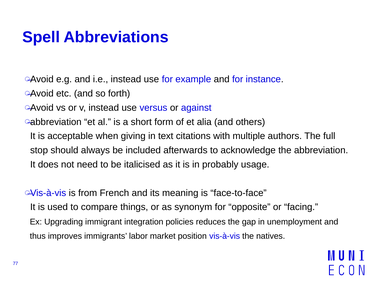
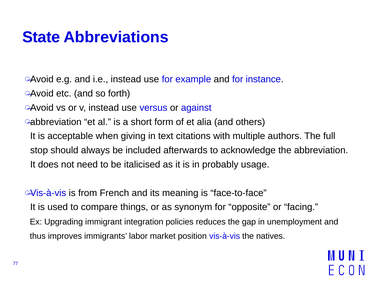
Spell: Spell -> State
